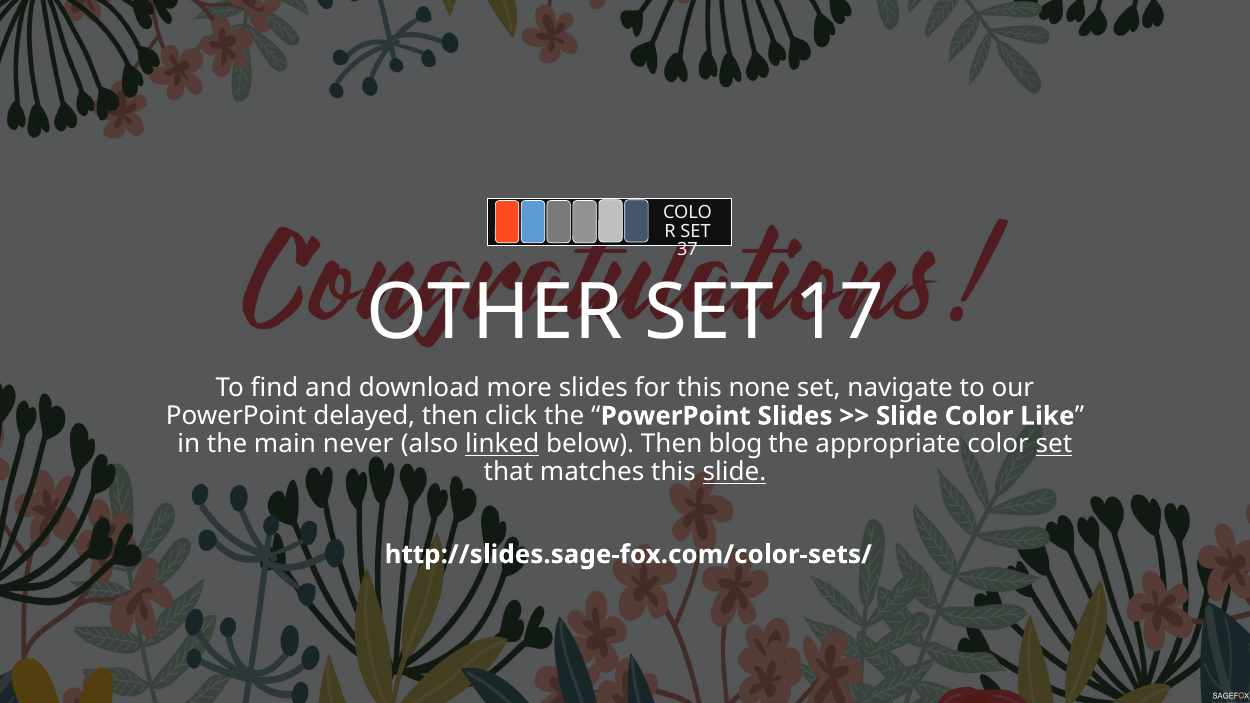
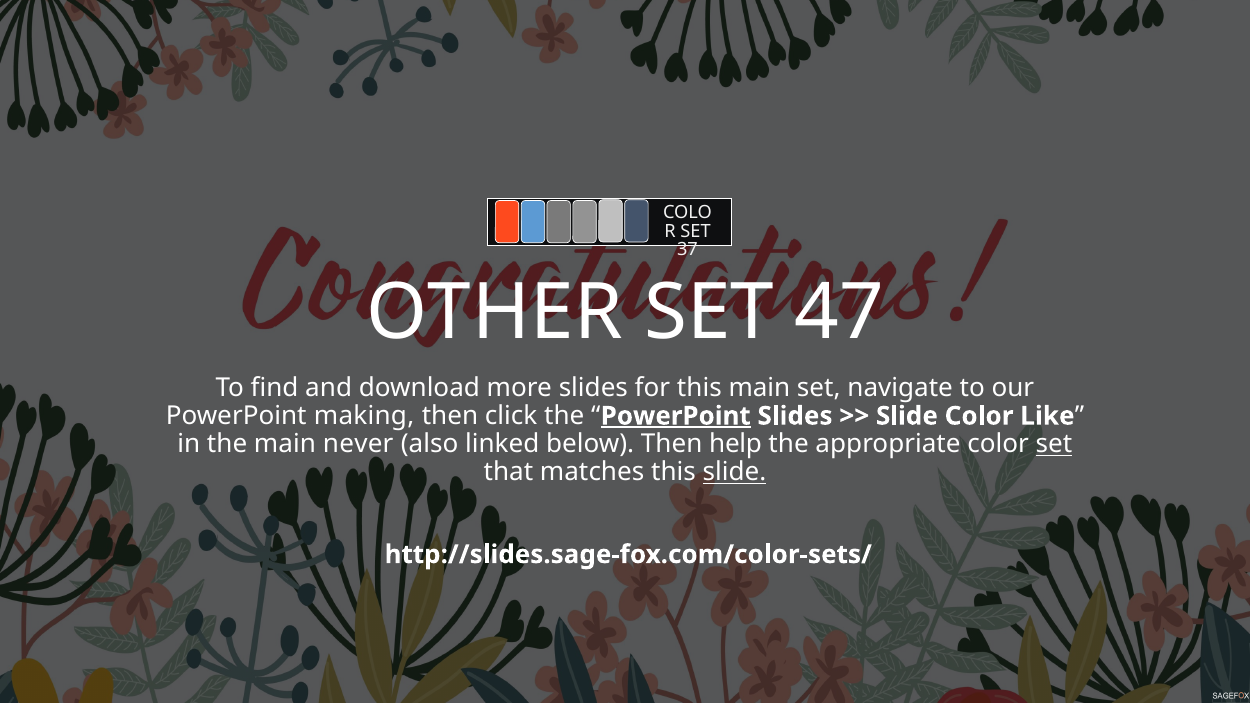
17: 17 -> 47
this none: none -> main
delayed: delayed -> making
PowerPoint at (676, 416) underline: none -> present
linked underline: present -> none
blog: blog -> help
